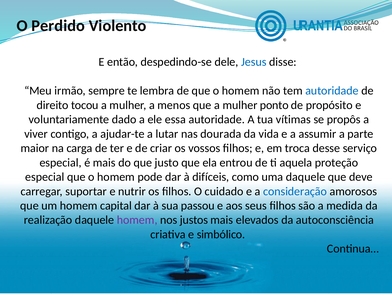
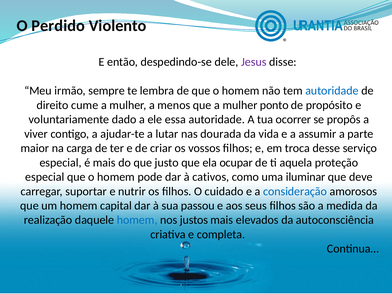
Jesus colour: blue -> purple
tocou: tocou -> cume
vítimas: vítimas -> ocorrer
entrou: entrou -> ocupar
difíceis: difíceis -> cativos
uma daquele: daquele -> iluminar
homem at (137, 220) colour: purple -> blue
simbólico: simbólico -> completa
